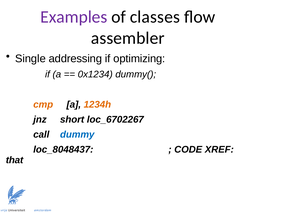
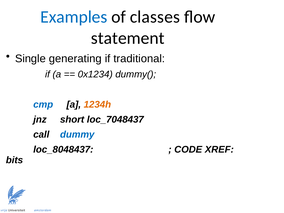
Examples colour: purple -> blue
assembler: assembler -> statement
addressing: addressing -> generating
optimizing: optimizing -> traditional
cmp colour: orange -> blue
loc_6702267: loc_6702267 -> loc_7048437
that: that -> bits
